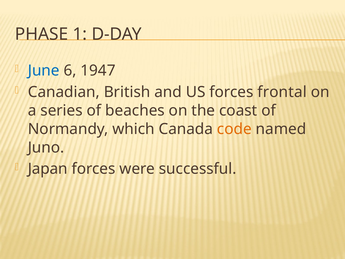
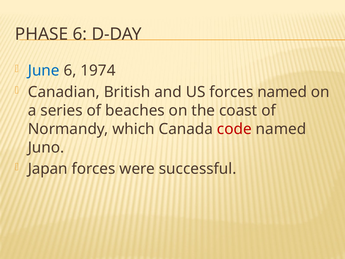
PHASE 1: 1 -> 6
1947: 1947 -> 1974
forces frontal: frontal -> named
code colour: orange -> red
